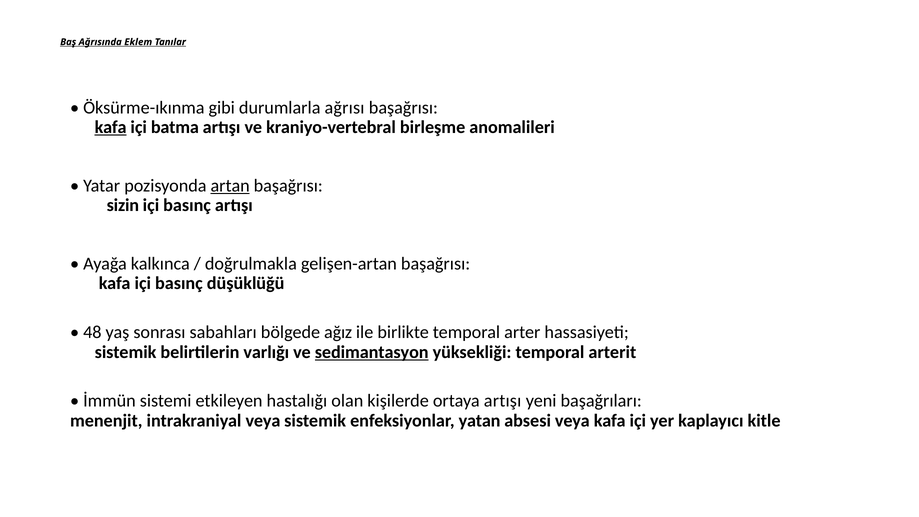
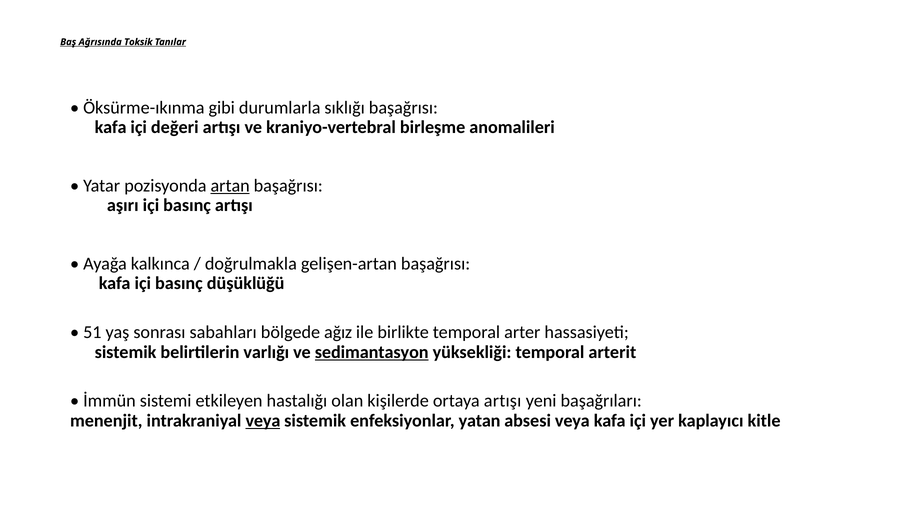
Eklem: Eklem -> Toksik
ağrısı: ağrısı -> sıklığı
kafa at (111, 127) underline: present -> none
batma: batma -> değeri
sizin: sizin -> aşırı
48: 48 -> 51
veya at (263, 420) underline: none -> present
